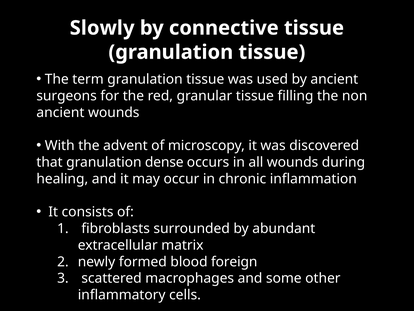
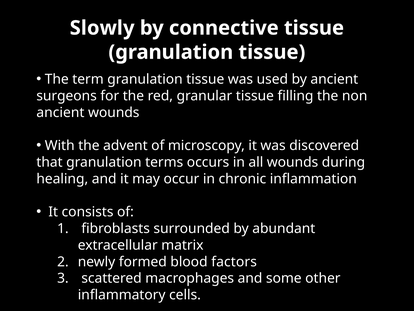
dense: dense -> terms
foreign: foreign -> factors
